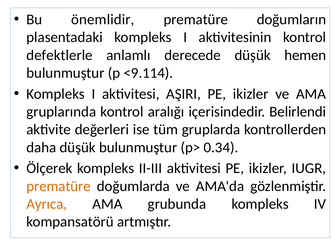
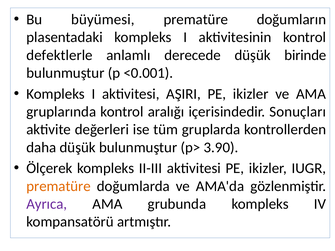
önemlidir: önemlidir -> büyümesi
hemen: hemen -> birinde
<9.114: <9.114 -> <0.001
Belirlendi: Belirlendi -> Sonuçları
0.34: 0.34 -> 3.90
Ayrıca colour: orange -> purple
